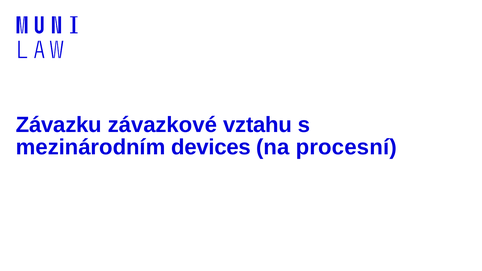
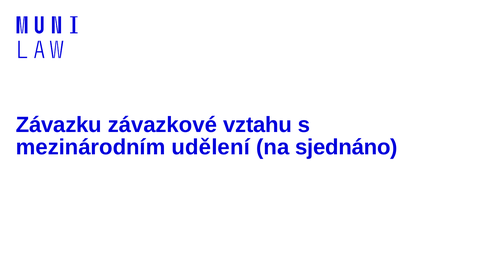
devices: devices -> udělení
procesní: procesní -> sjednáno
